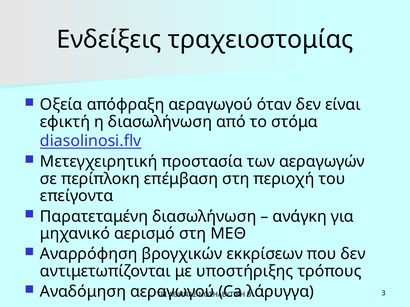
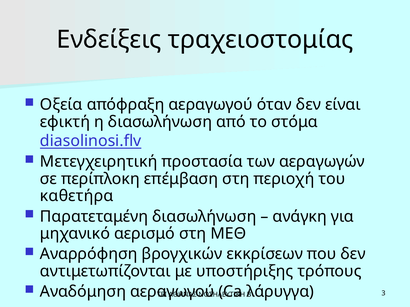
επείγοντα: επείγοντα -> καθετήρα
